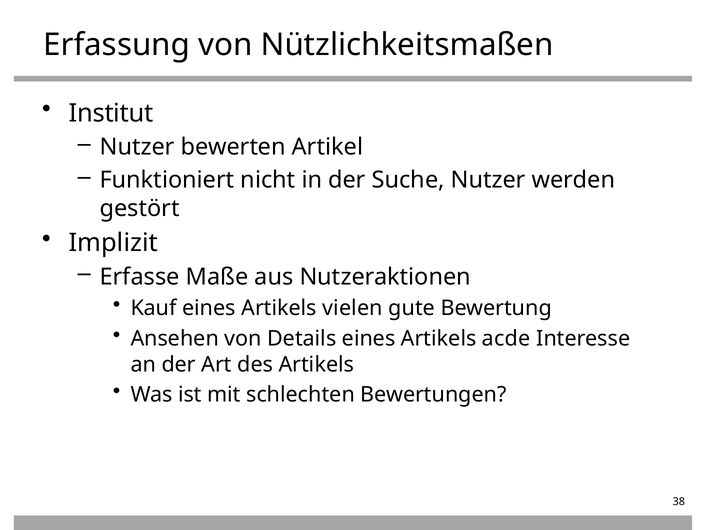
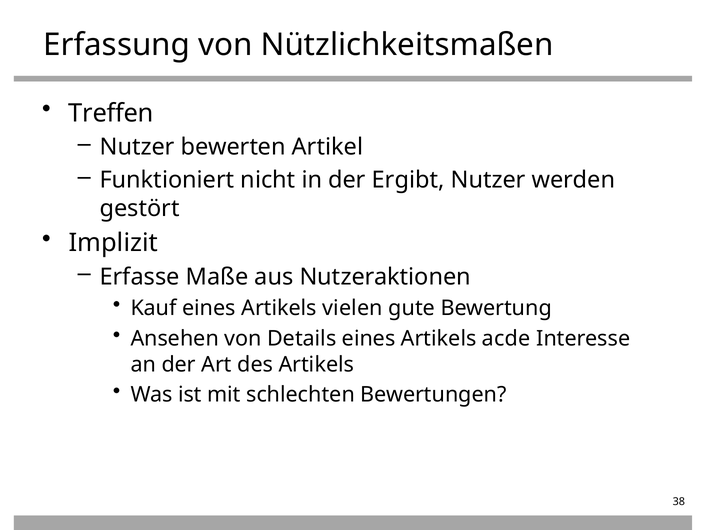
Institut: Institut -> Treffen
Suche: Suche -> Ergibt
